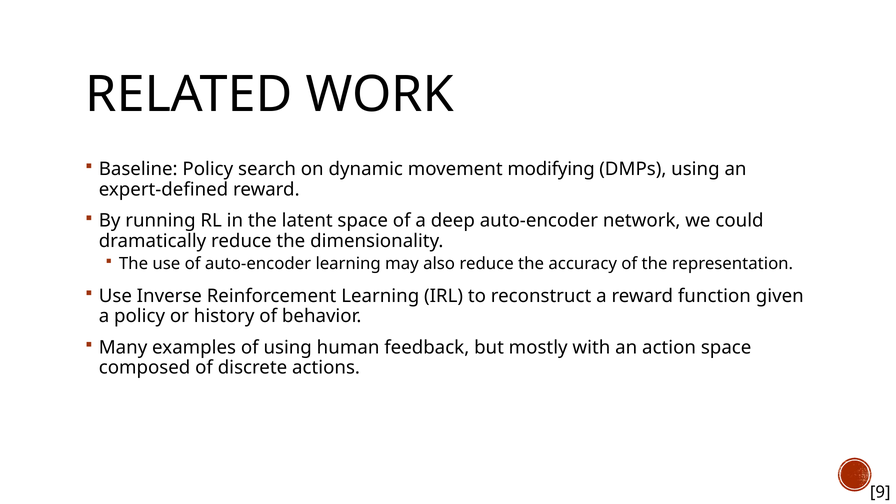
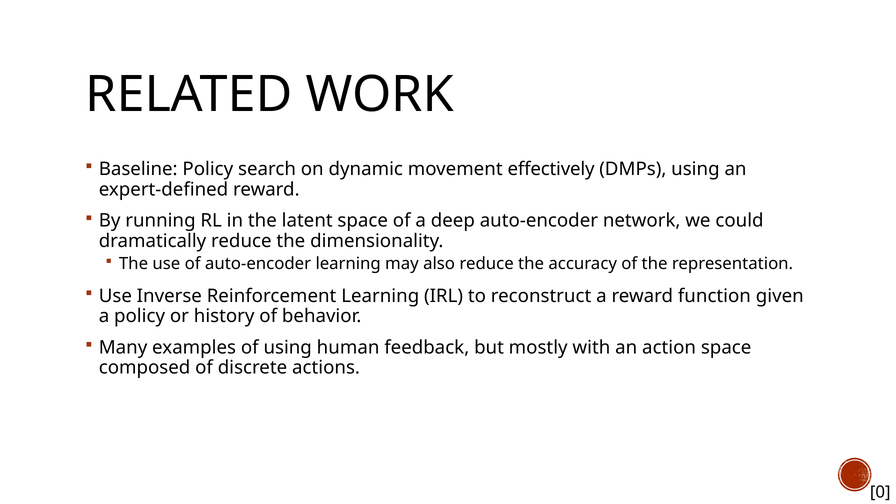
modifying: modifying -> effectively
9: 9 -> 0
